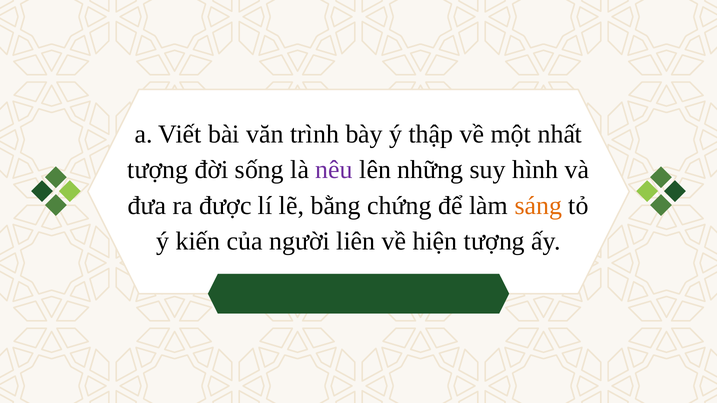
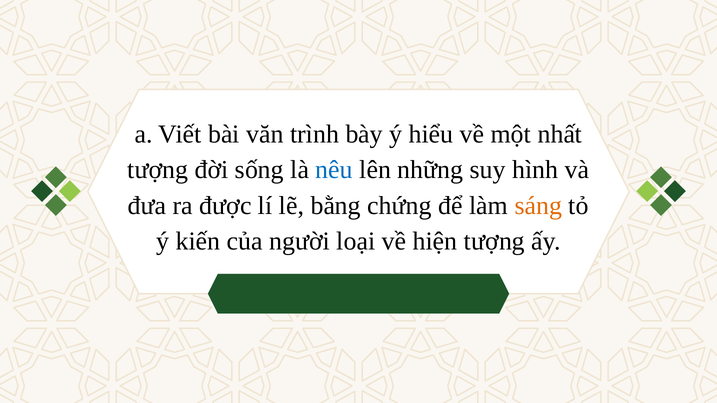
thập: thập -> hiểu
nêu colour: purple -> blue
liên: liên -> loại
